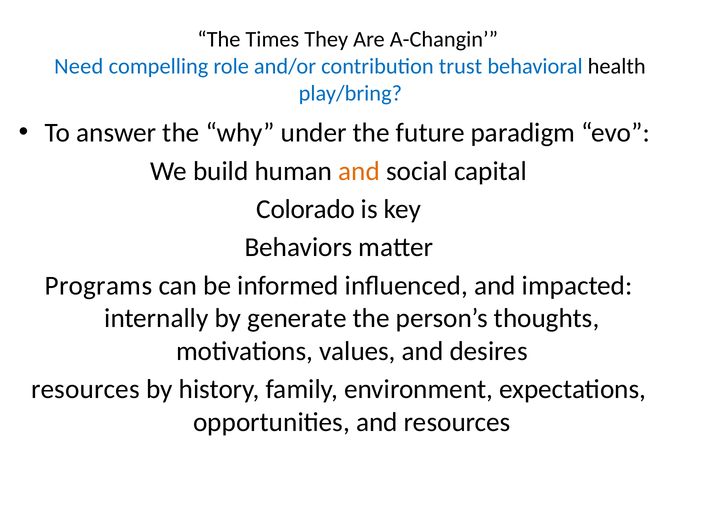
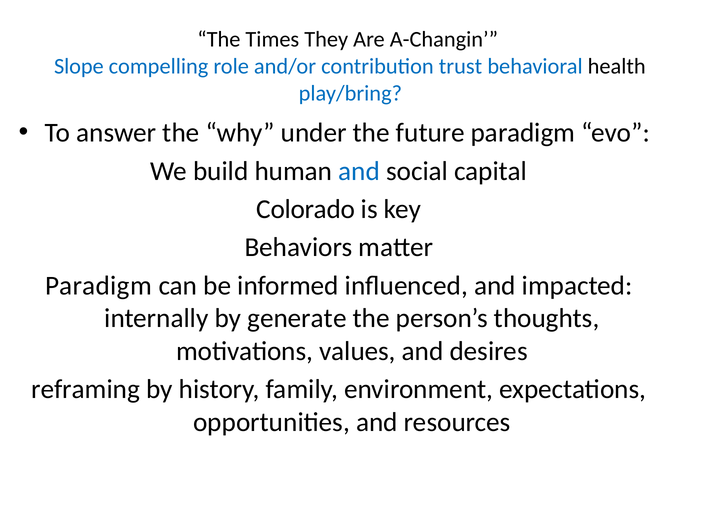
Need: Need -> Slope
and at (359, 171) colour: orange -> blue
Programs at (98, 286): Programs -> Paradigm
resources at (85, 389): resources -> reframing
